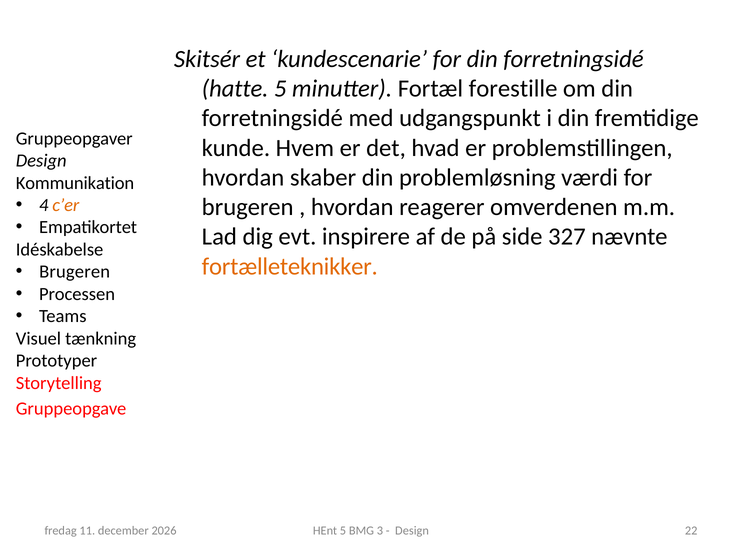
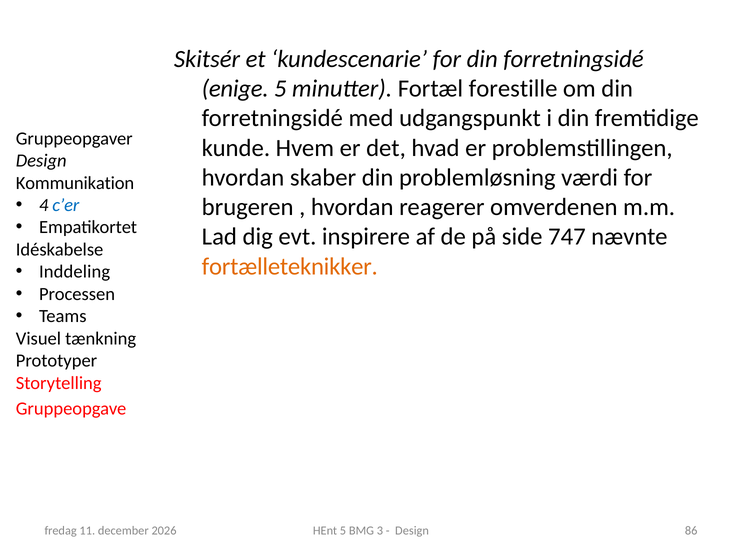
hatte: hatte -> enige
c’er colour: orange -> blue
327: 327 -> 747
Brugeren at (75, 272): Brugeren -> Inddeling
22: 22 -> 86
